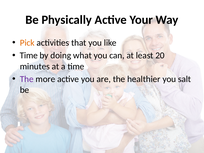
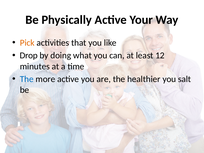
Time at (29, 55): Time -> Drop
20: 20 -> 12
The at (27, 79) colour: purple -> blue
